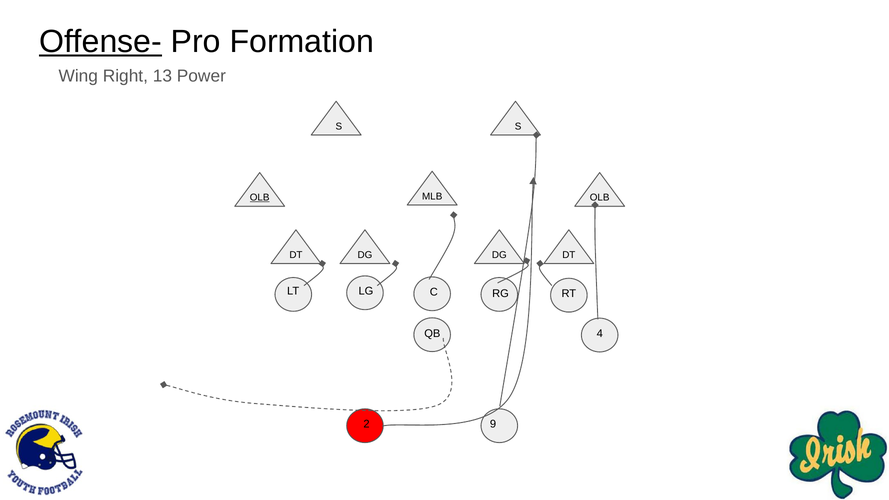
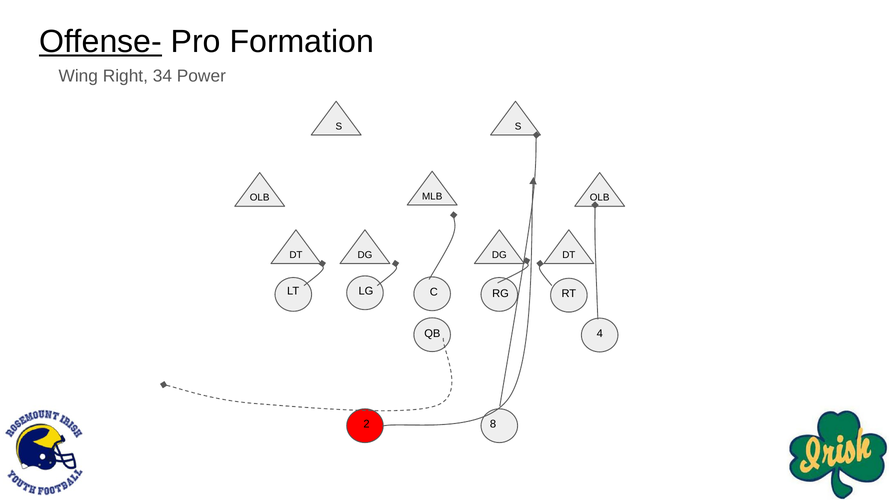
13: 13 -> 34
OLB at (260, 198) underline: present -> none
9: 9 -> 8
